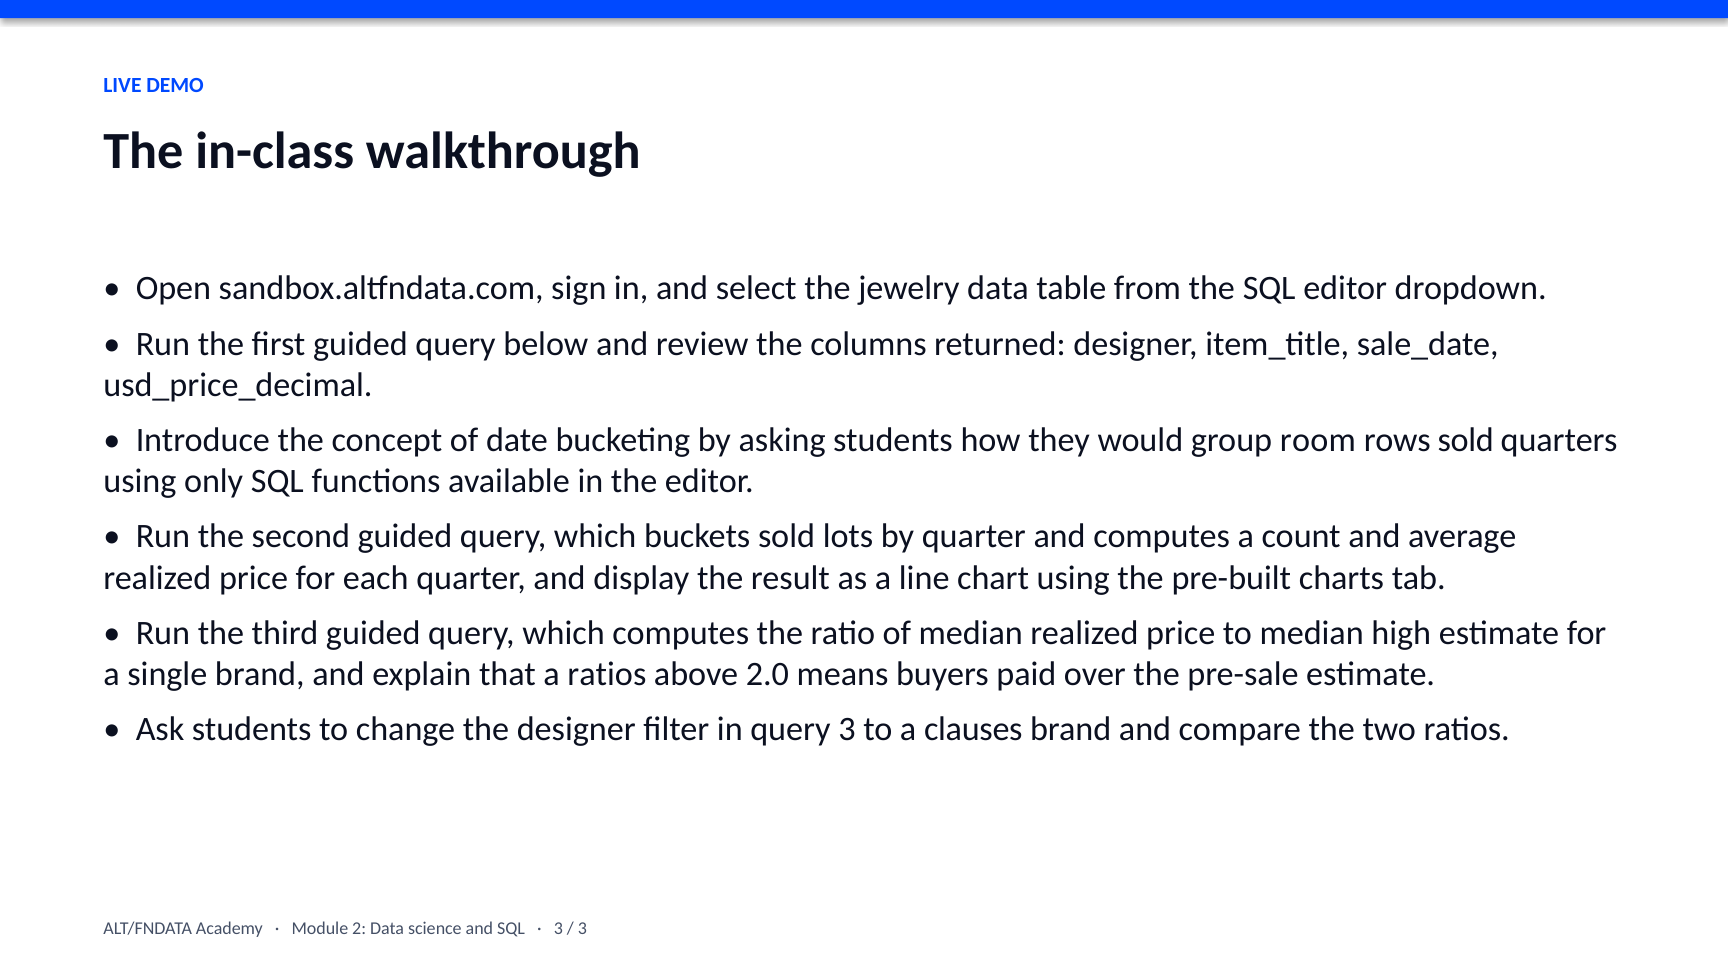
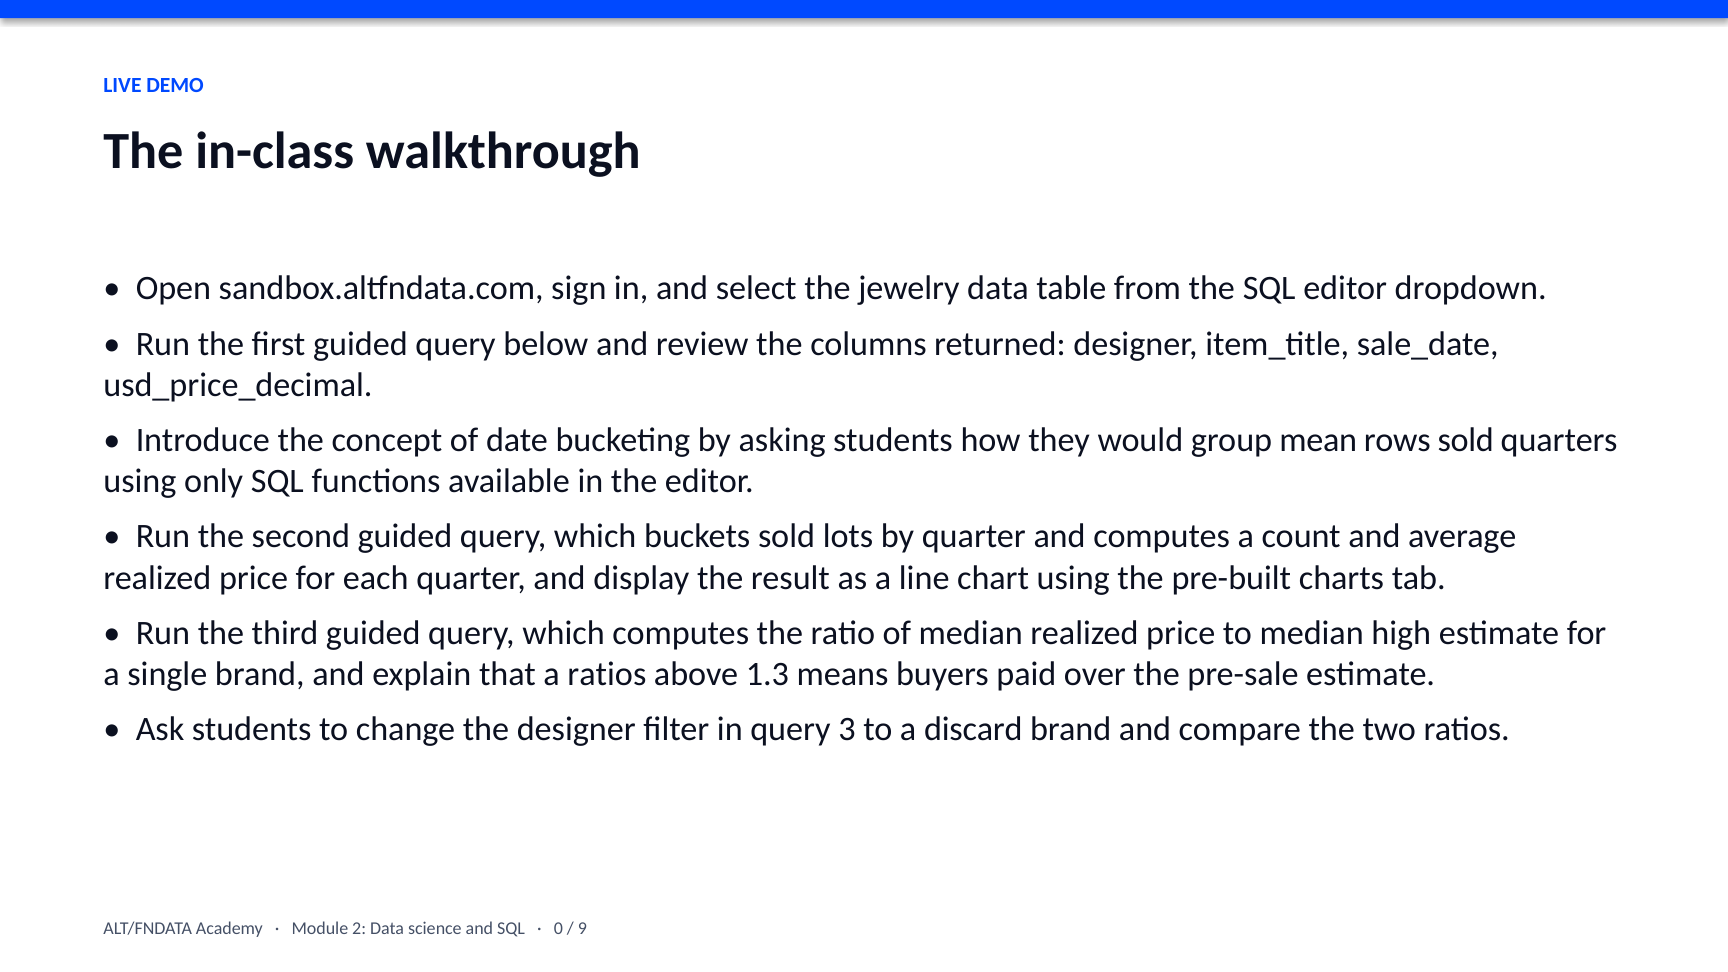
room: room -> mean
2.0: 2.0 -> 1.3
clauses: clauses -> discard
3 at (558, 928): 3 -> 0
3 at (582, 928): 3 -> 9
